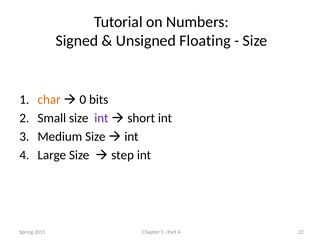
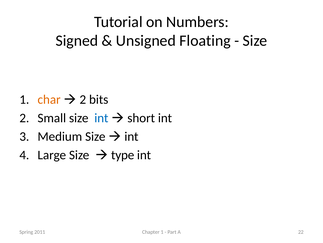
0 at (83, 99): 0 -> 2
int at (101, 118) colour: purple -> blue
step: step -> type
